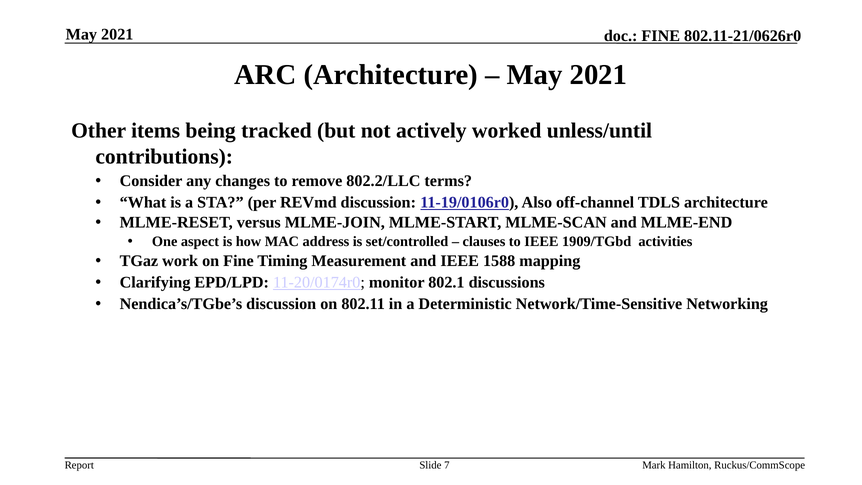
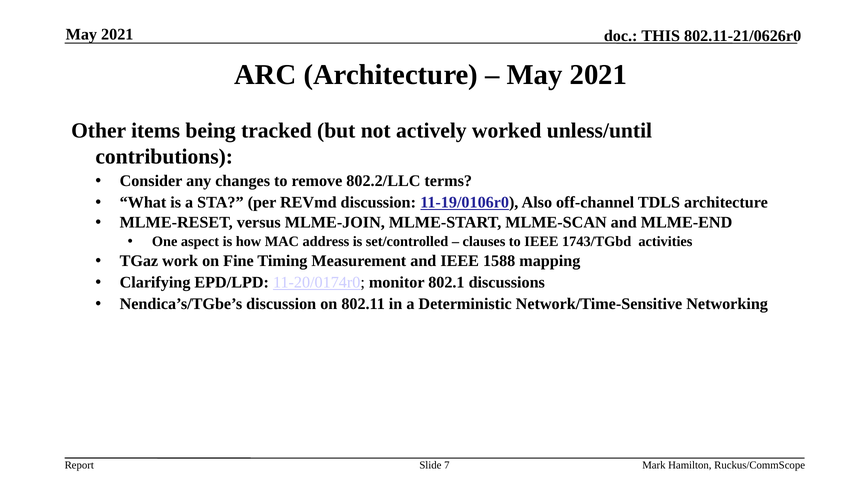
FINE at (661, 36): FINE -> THIS
1909/TGbd: 1909/TGbd -> 1743/TGbd
